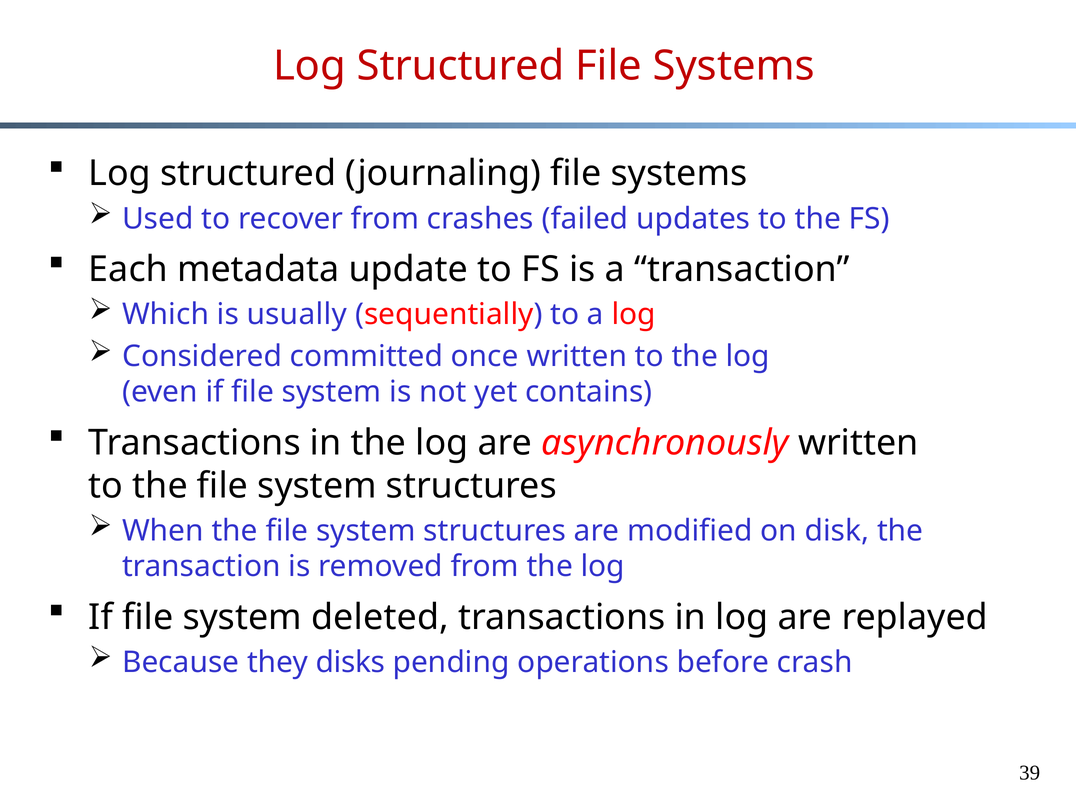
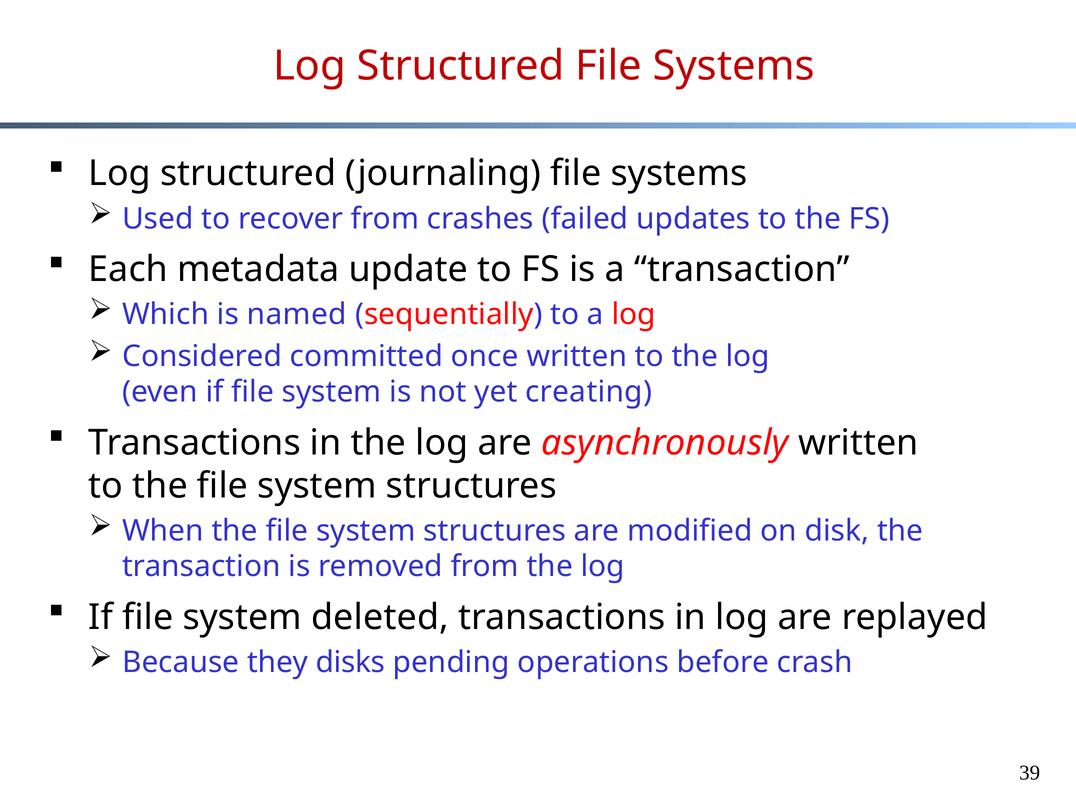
usually: usually -> named
contains: contains -> creating
